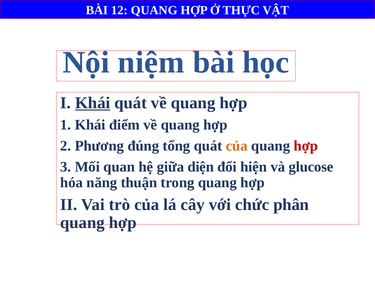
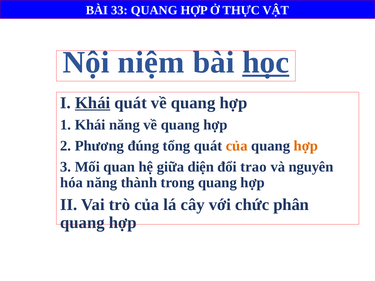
12: 12 -> 33
học underline: none -> present
Khái điểm: điểm -> năng
hợp at (306, 146) colour: red -> orange
hiện: hiện -> trao
glucose: glucose -> nguyên
thuận: thuận -> thành
